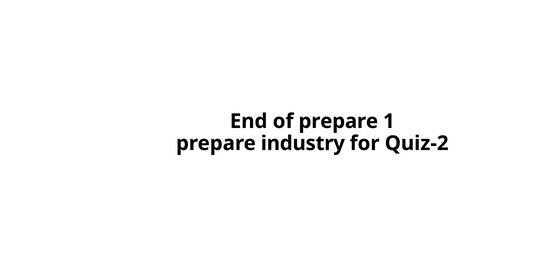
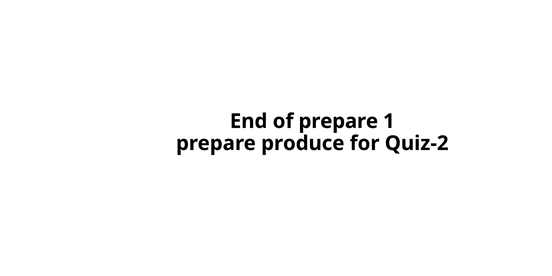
industry: industry -> produce
